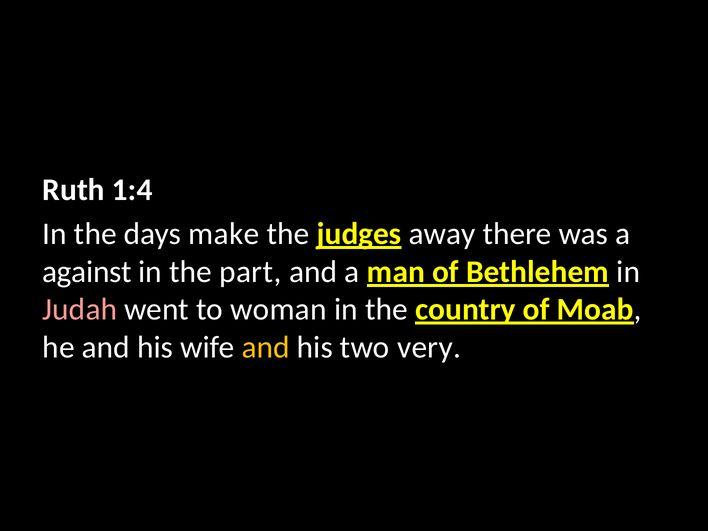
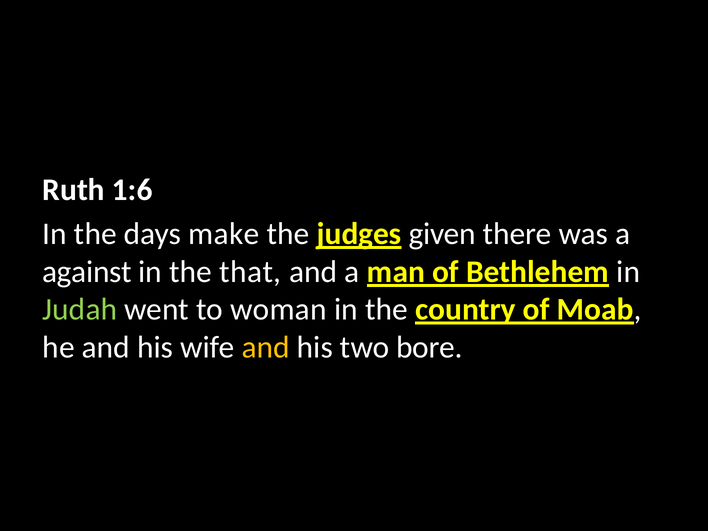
1:4: 1:4 -> 1:6
away: away -> given
part: part -> that
Judah colour: pink -> light green
very: very -> bore
